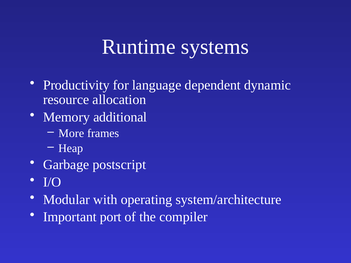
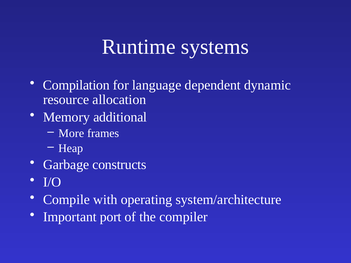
Productivity: Productivity -> Compilation
postscript: postscript -> constructs
Modular: Modular -> Compile
